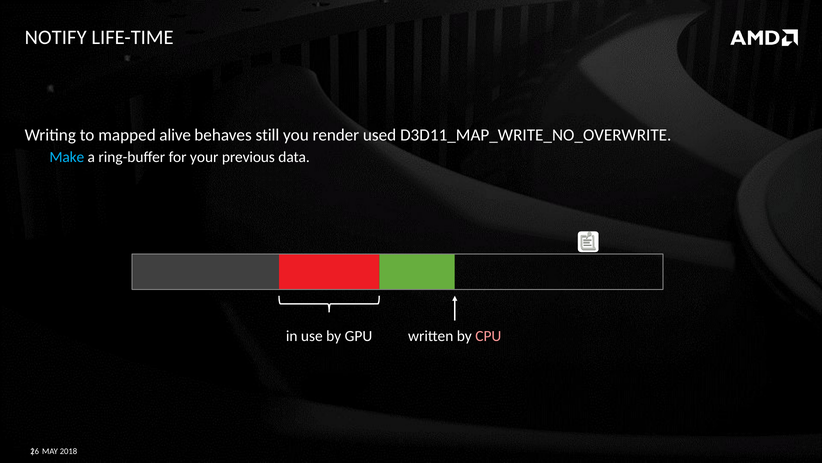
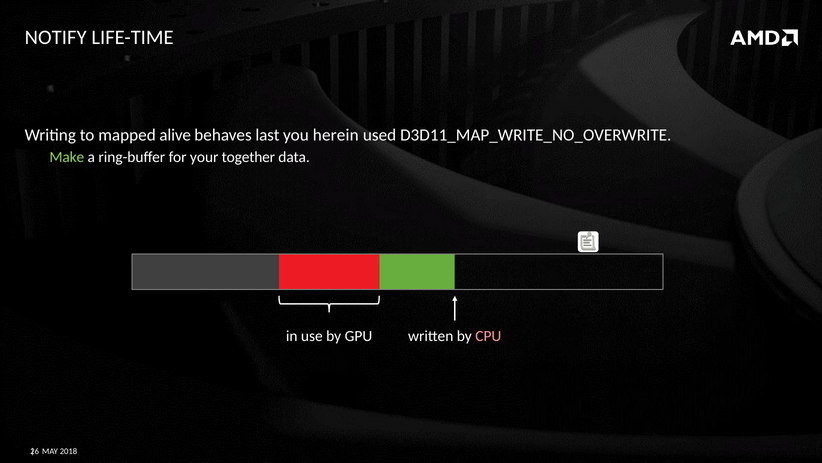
still: still -> last
render: render -> herein
Make colour: light blue -> light green
previous: previous -> together
